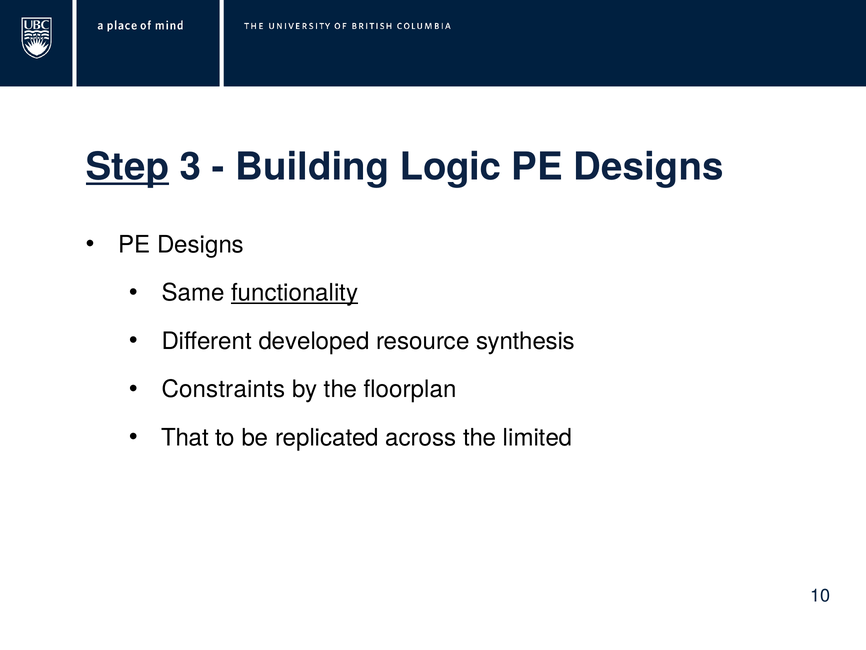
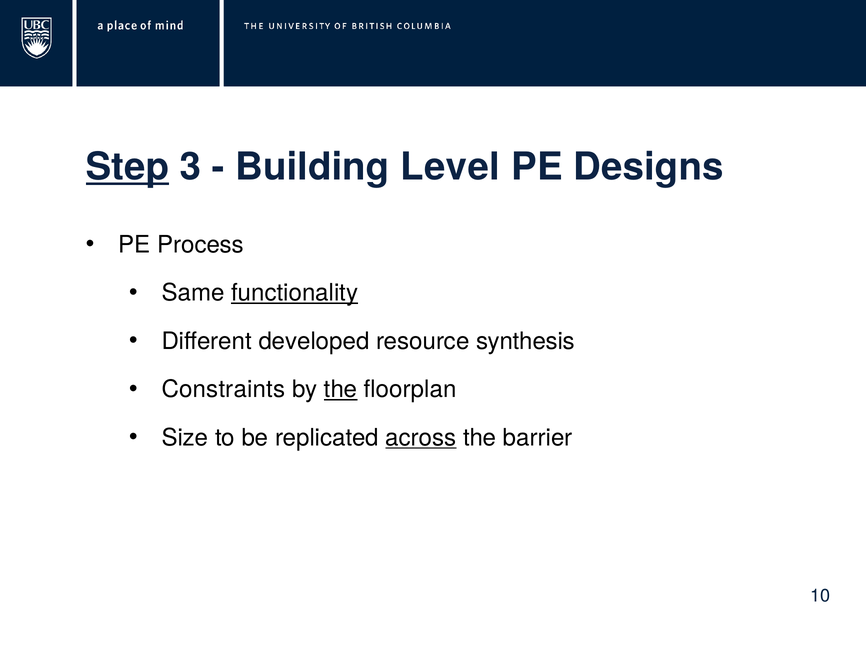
Logic: Logic -> Level
Designs at (201, 245): Designs -> Process
the at (341, 389) underline: none -> present
That: That -> Size
across underline: none -> present
limited: limited -> barrier
